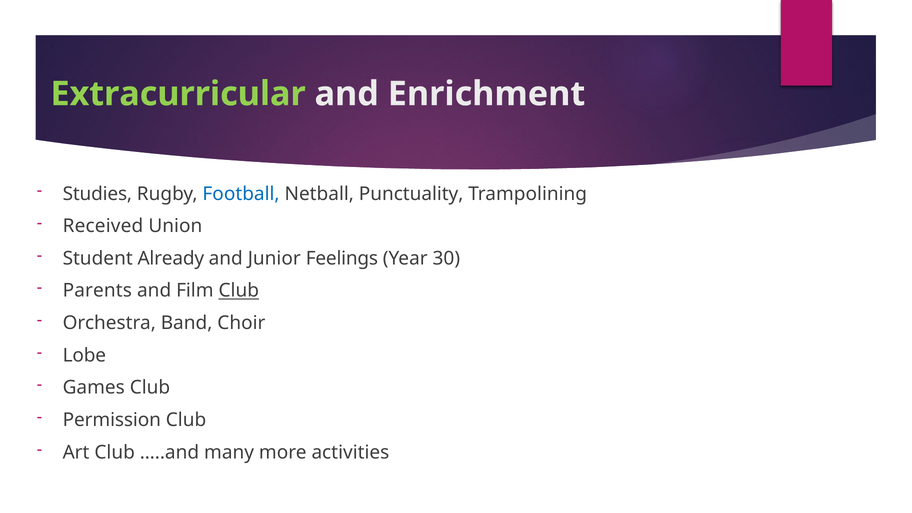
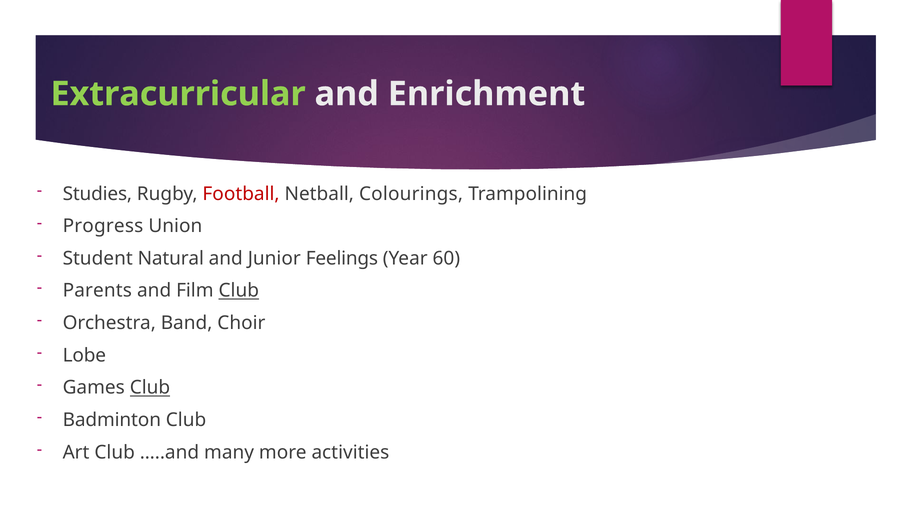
Football colour: blue -> red
Punctuality: Punctuality -> Colourings
Received: Received -> Progress
Already: Already -> Natural
30: 30 -> 60
Club at (150, 388) underline: none -> present
Permission: Permission -> Badminton
